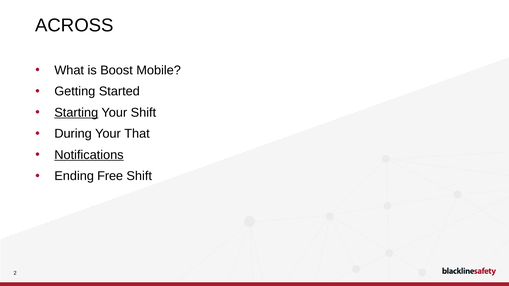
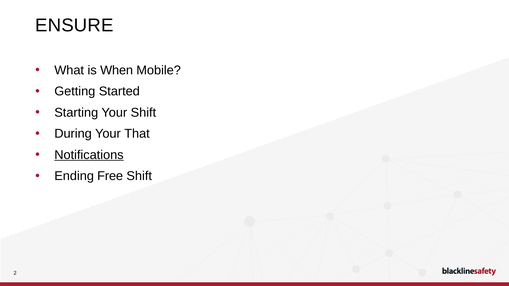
ACROSS: ACROSS -> ENSURE
Boost: Boost -> When
Starting underline: present -> none
